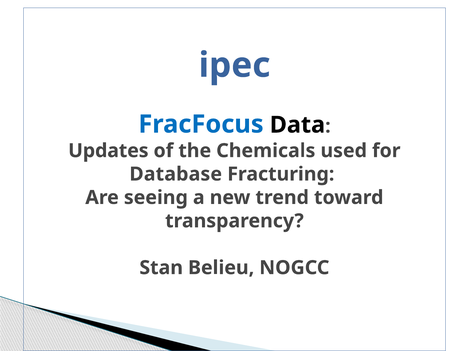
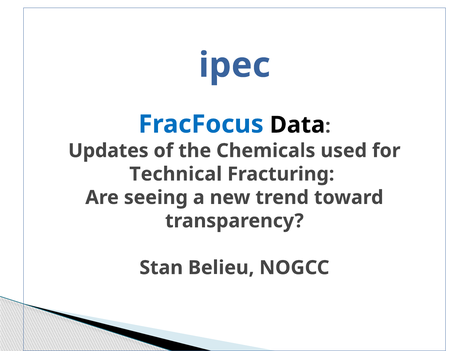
Database: Database -> Technical
